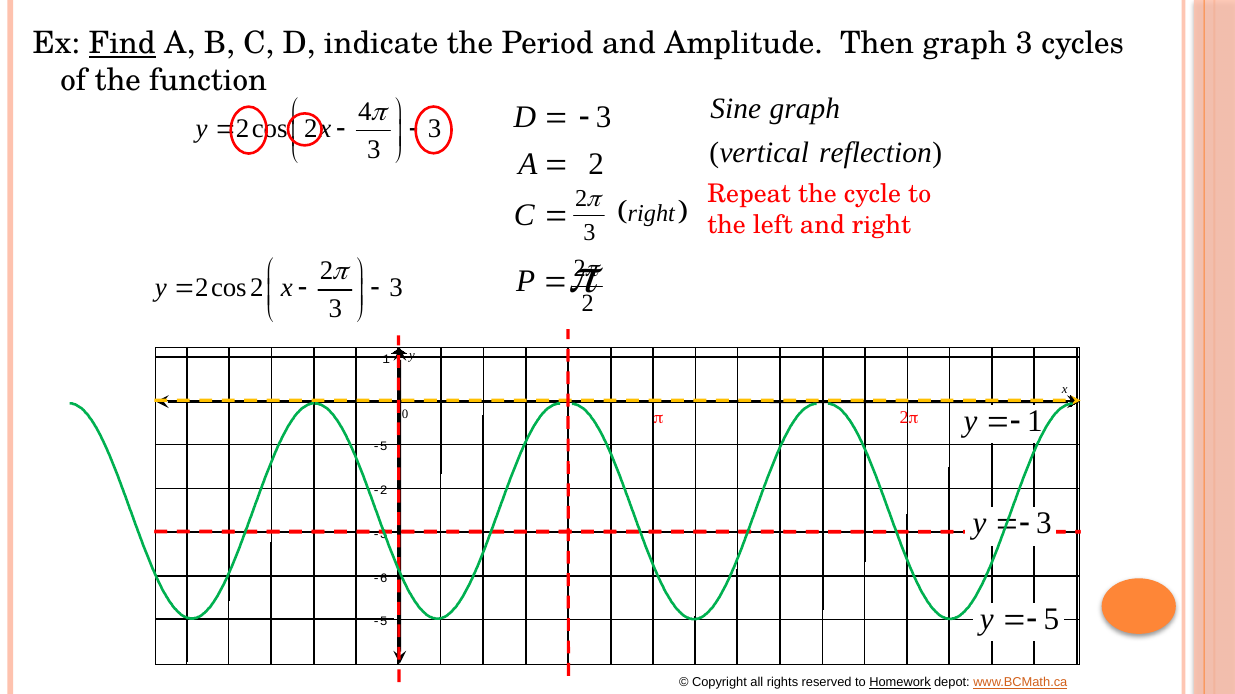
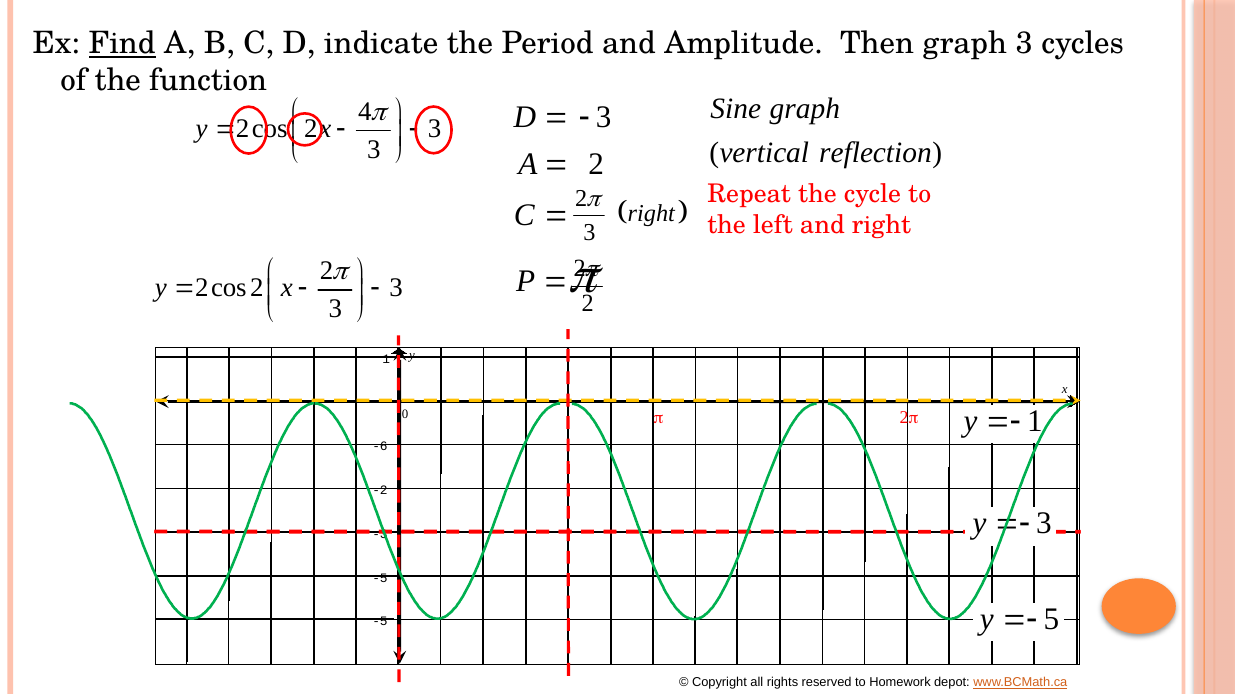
-5 at (380, 447): -5 -> -6
-6 at (380, 579): -6 -> -5
Homework underline: present -> none
